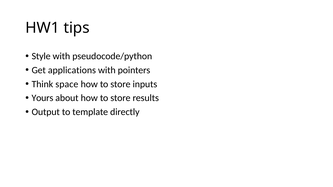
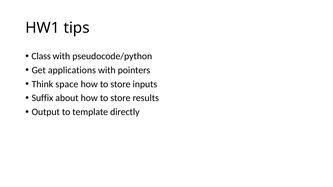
Style: Style -> Class
Yours: Yours -> Suffix
